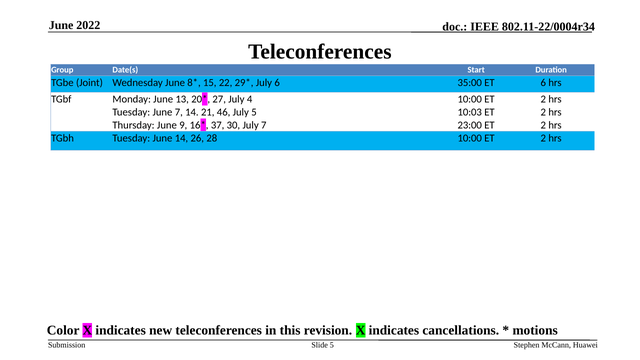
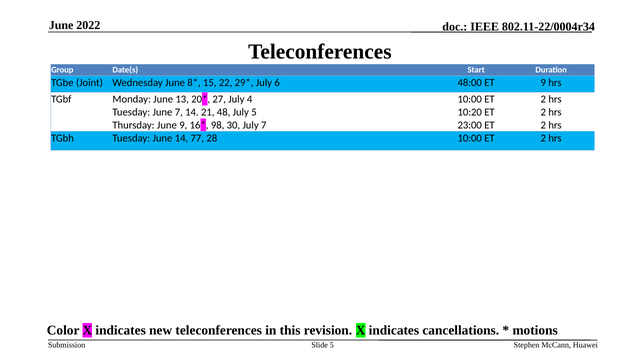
35:00: 35:00 -> 48:00
ET 6: 6 -> 9
46: 46 -> 48
10:03: 10:03 -> 10:20
37: 37 -> 98
26: 26 -> 77
